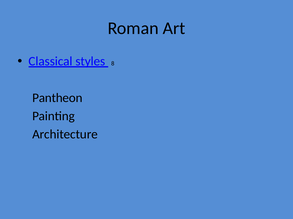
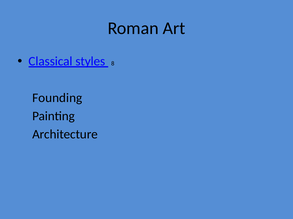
Pantheon: Pantheon -> Founding
